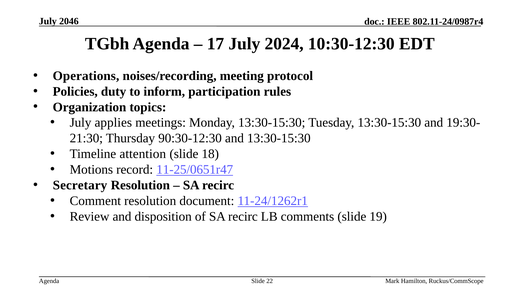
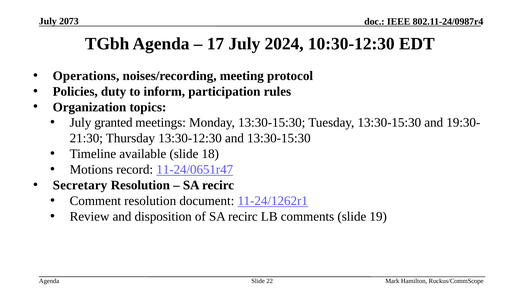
2046: 2046 -> 2073
applies: applies -> granted
90:30-12:30: 90:30-12:30 -> 13:30-12:30
attention: attention -> available
11-25/0651r47: 11-25/0651r47 -> 11-24/0651r47
